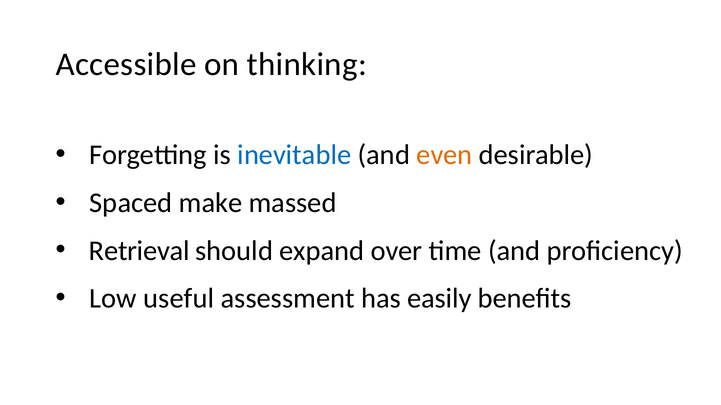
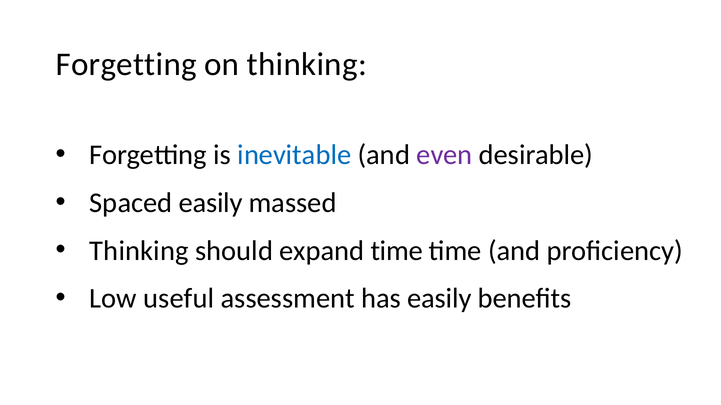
Accessible at (126, 65): Accessible -> Forgetting
even colour: orange -> purple
Spaced make: make -> easily
Retrieval at (139, 251): Retrieval -> Thinking
expand over: over -> time
